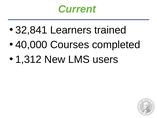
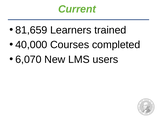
32,841: 32,841 -> 81,659
1,312: 1,312 -> 6,070
